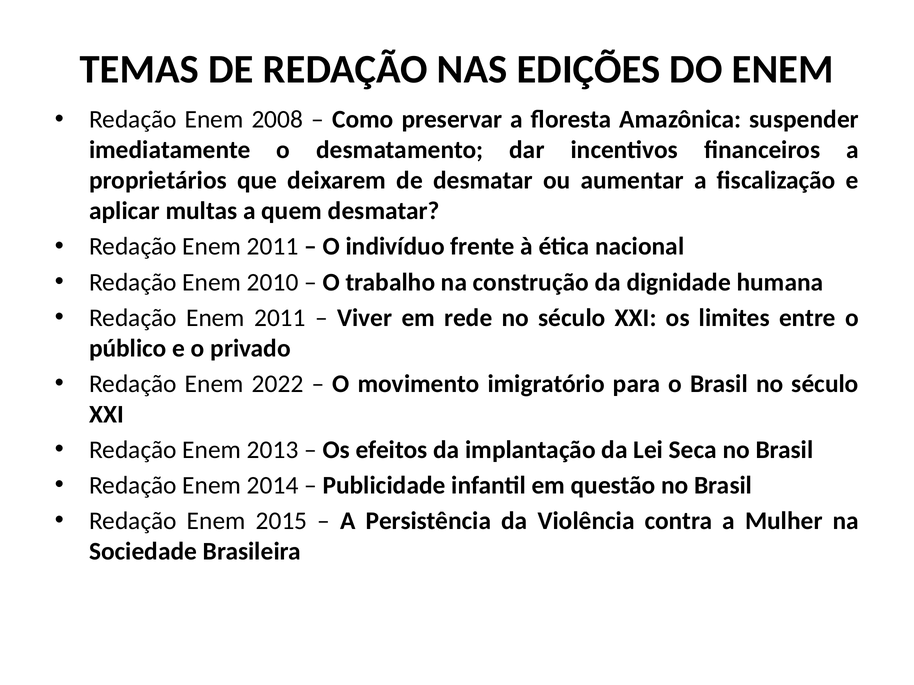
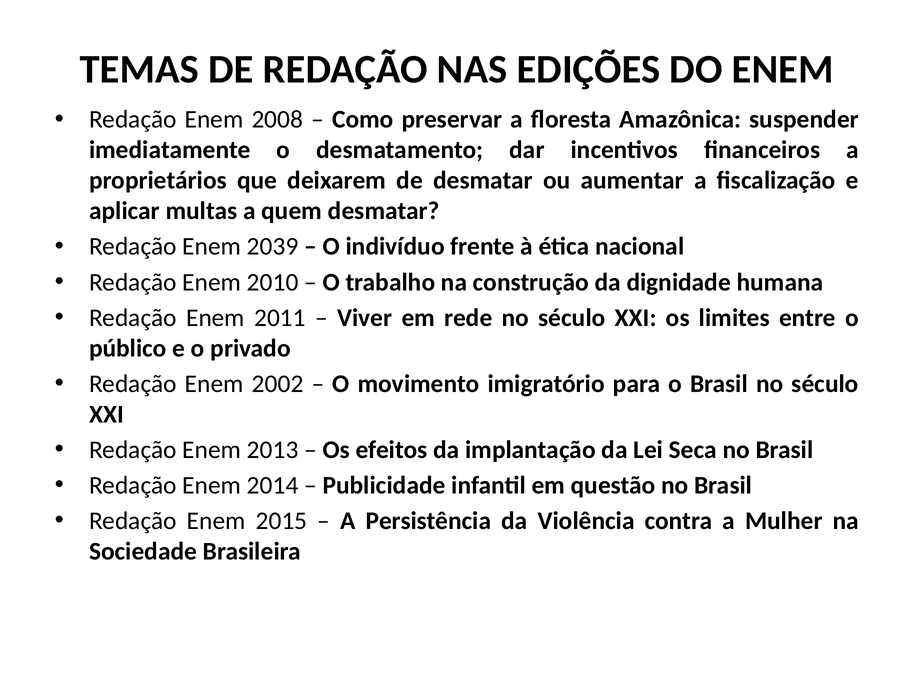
2011 at (273, 247): 2011 -> 2039
2022: 2022 -> 2002
